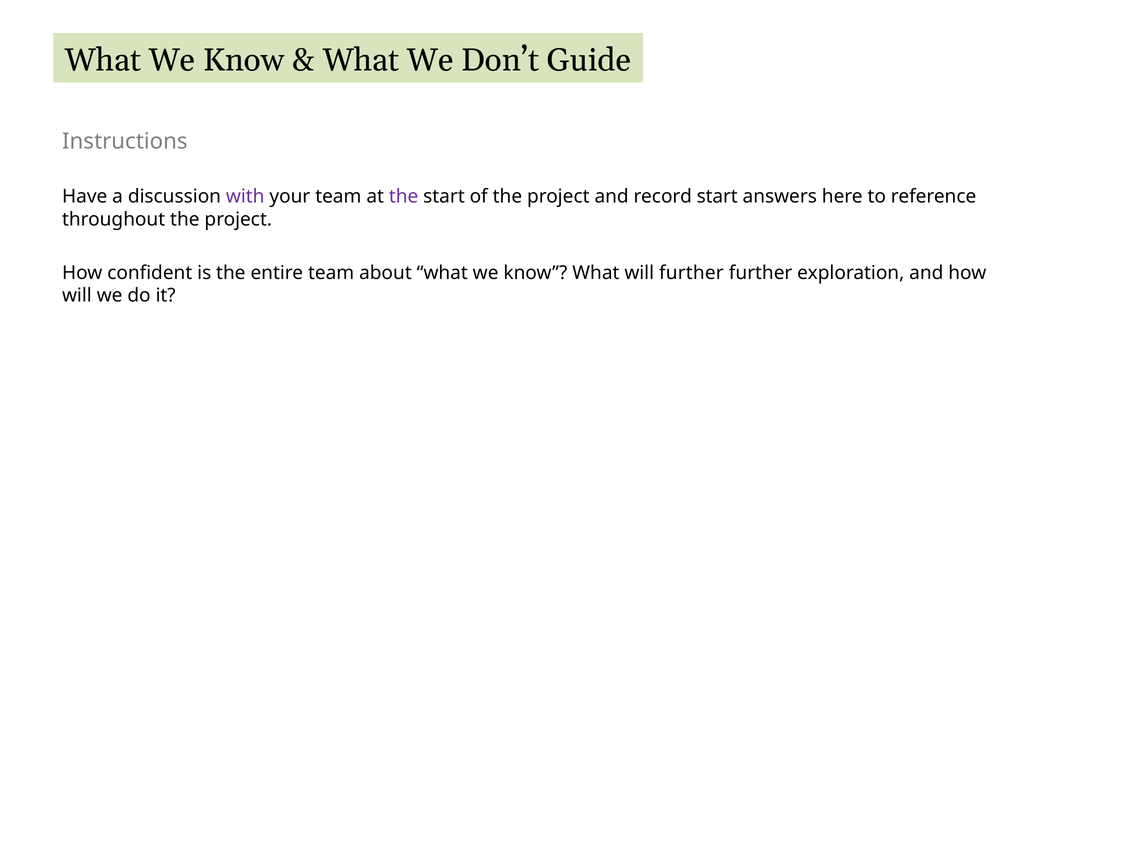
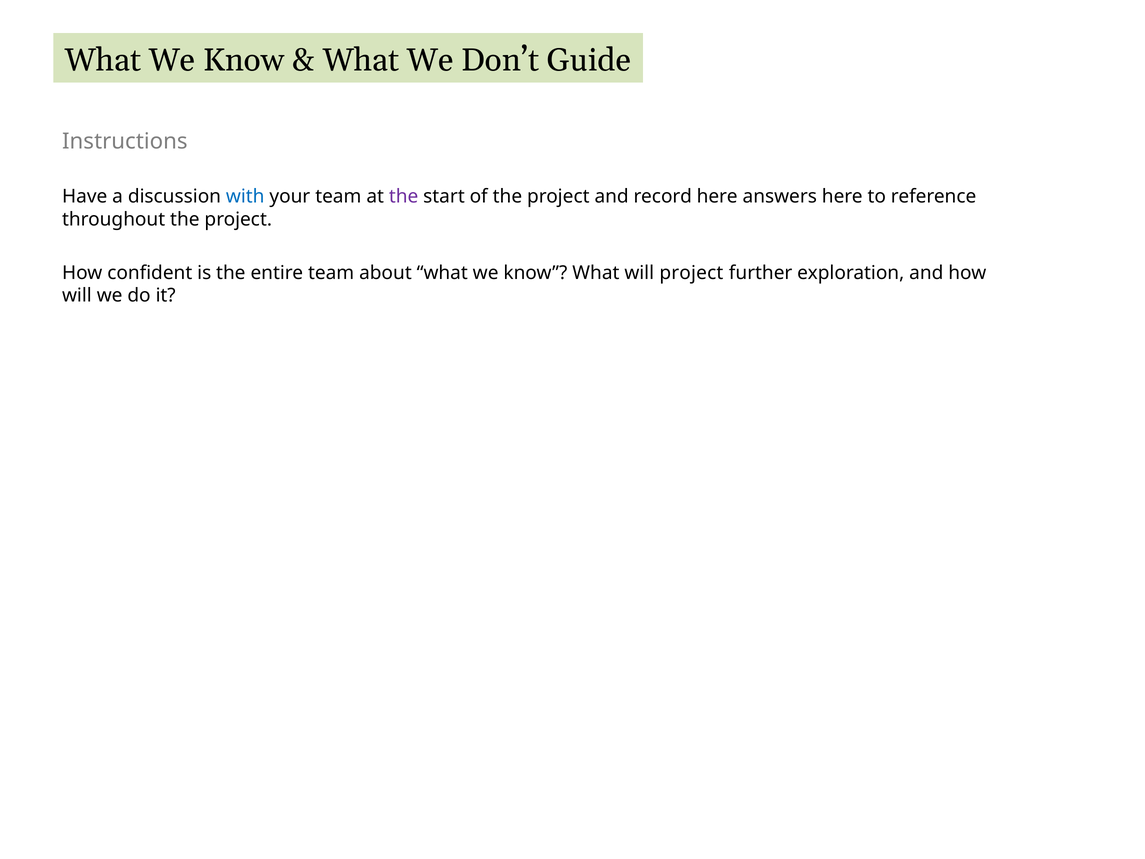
with colour: purple -> blue
record start: start -> here
will further: further -> project
